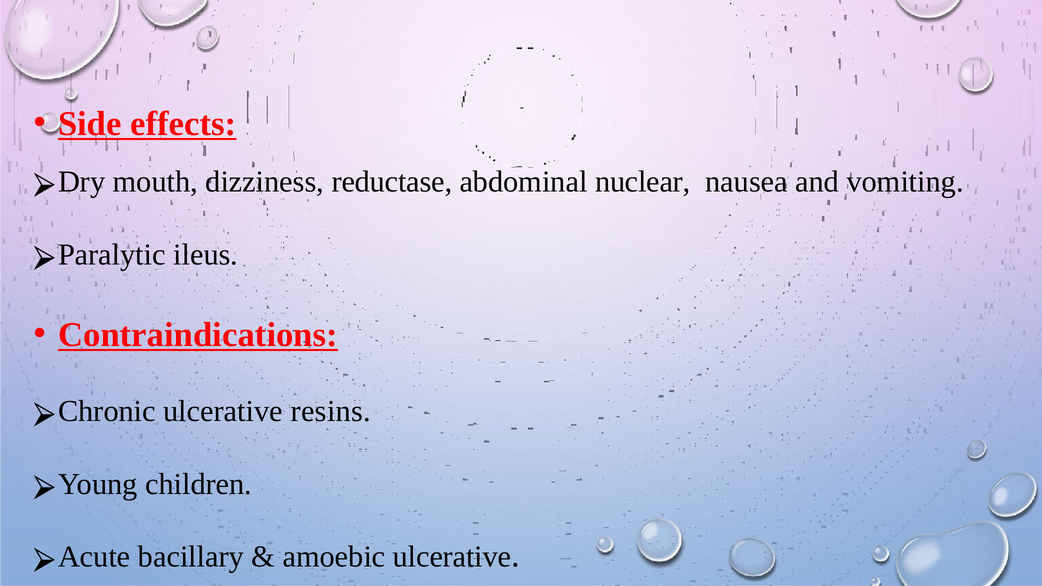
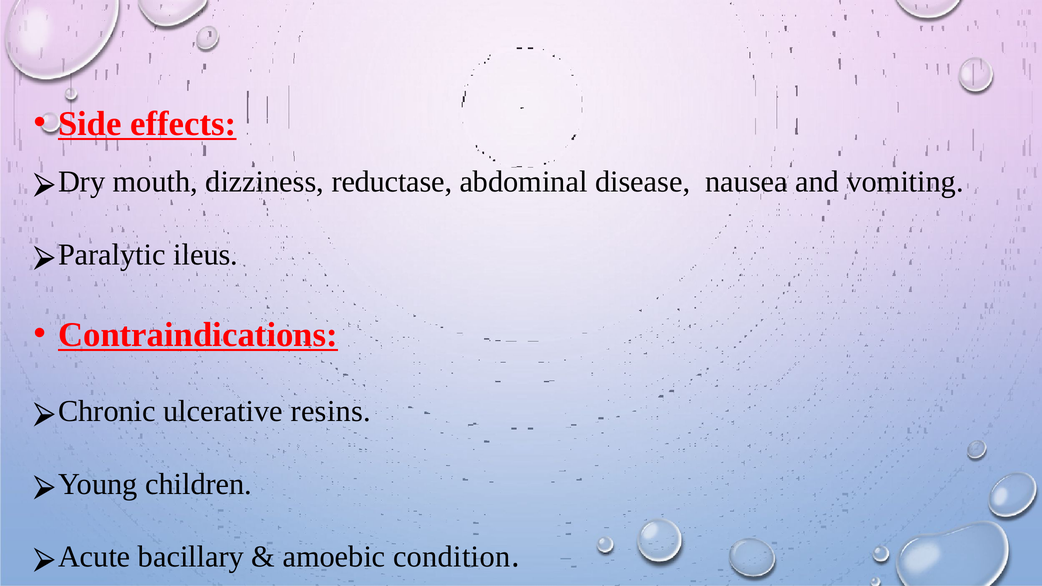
nuclear: nuclear -> disease
amoebic ulcerative: ulcerative -> condition
